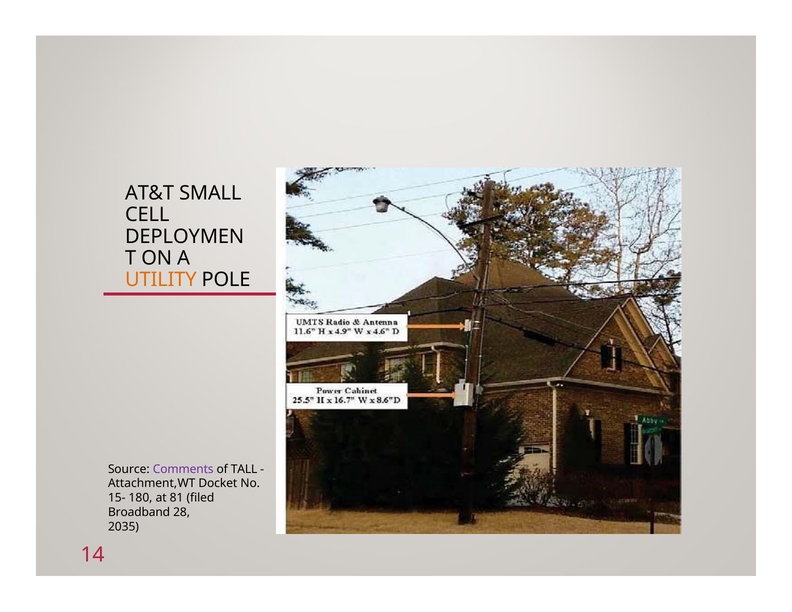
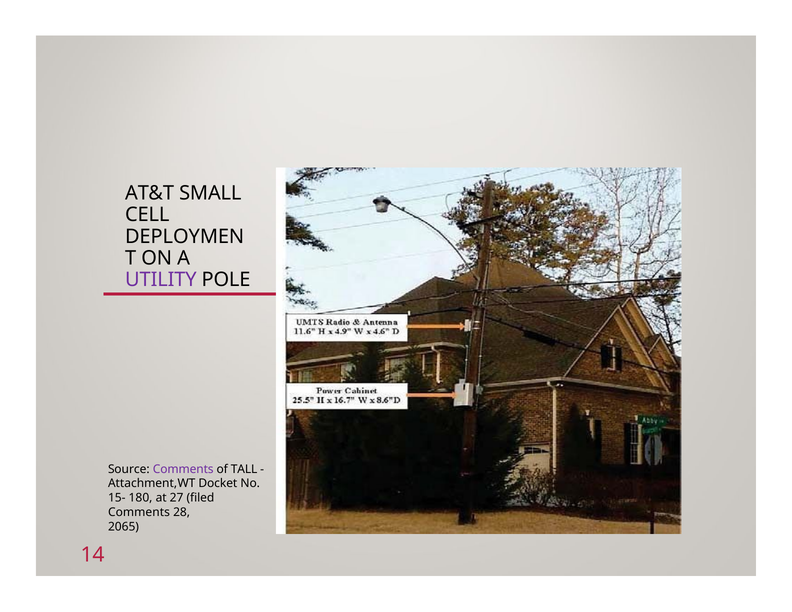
UTILITY colour: orange -> purple
81: 81 -> 27
Broadband at (139, 512): Broadband -> Comments
2035: 2035 -> 2065
